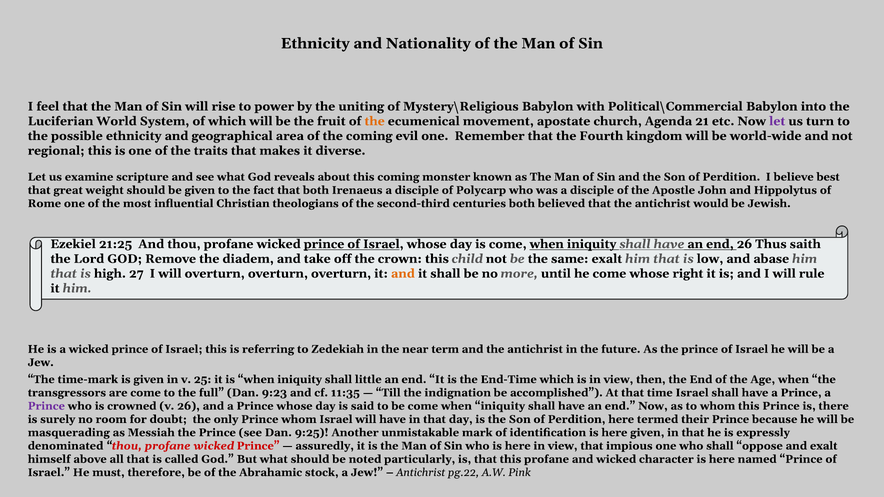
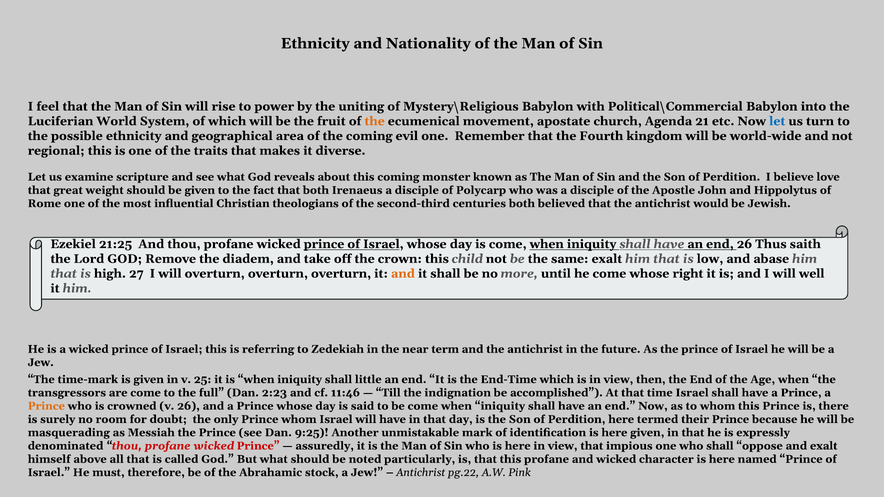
let at (777, 121) colour: purple -> blue
best: best -> love
rule: rule -> well
9:23: 9:23 -> 2:23
11:35: 11:35 -> 11:46
Prince at (46, 406) colour: purple -> orange
